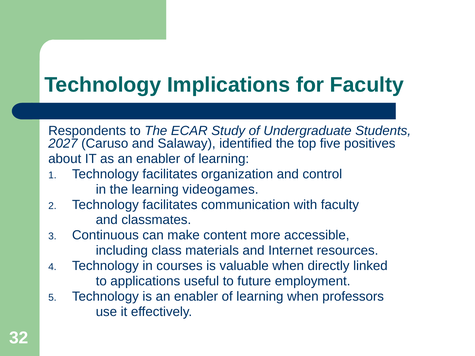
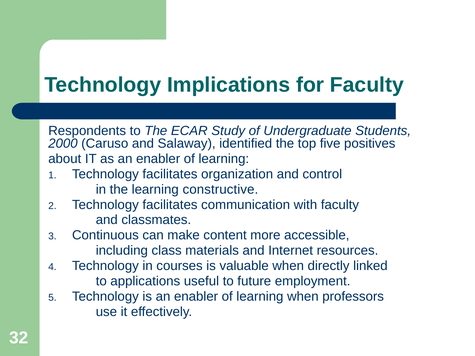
2027: 2027 -> 2000
videogames: videogames -> constructive
